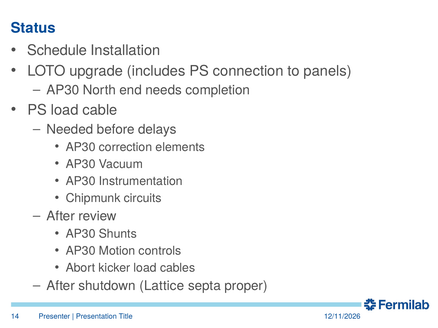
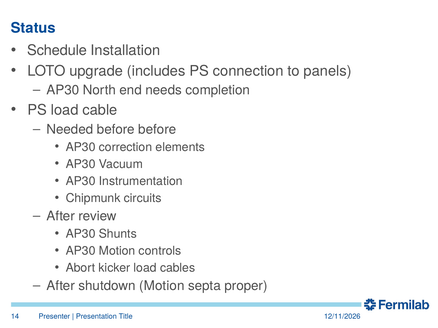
before delays: delays -> before
shutdown Lattice: Lattice -> Motion
